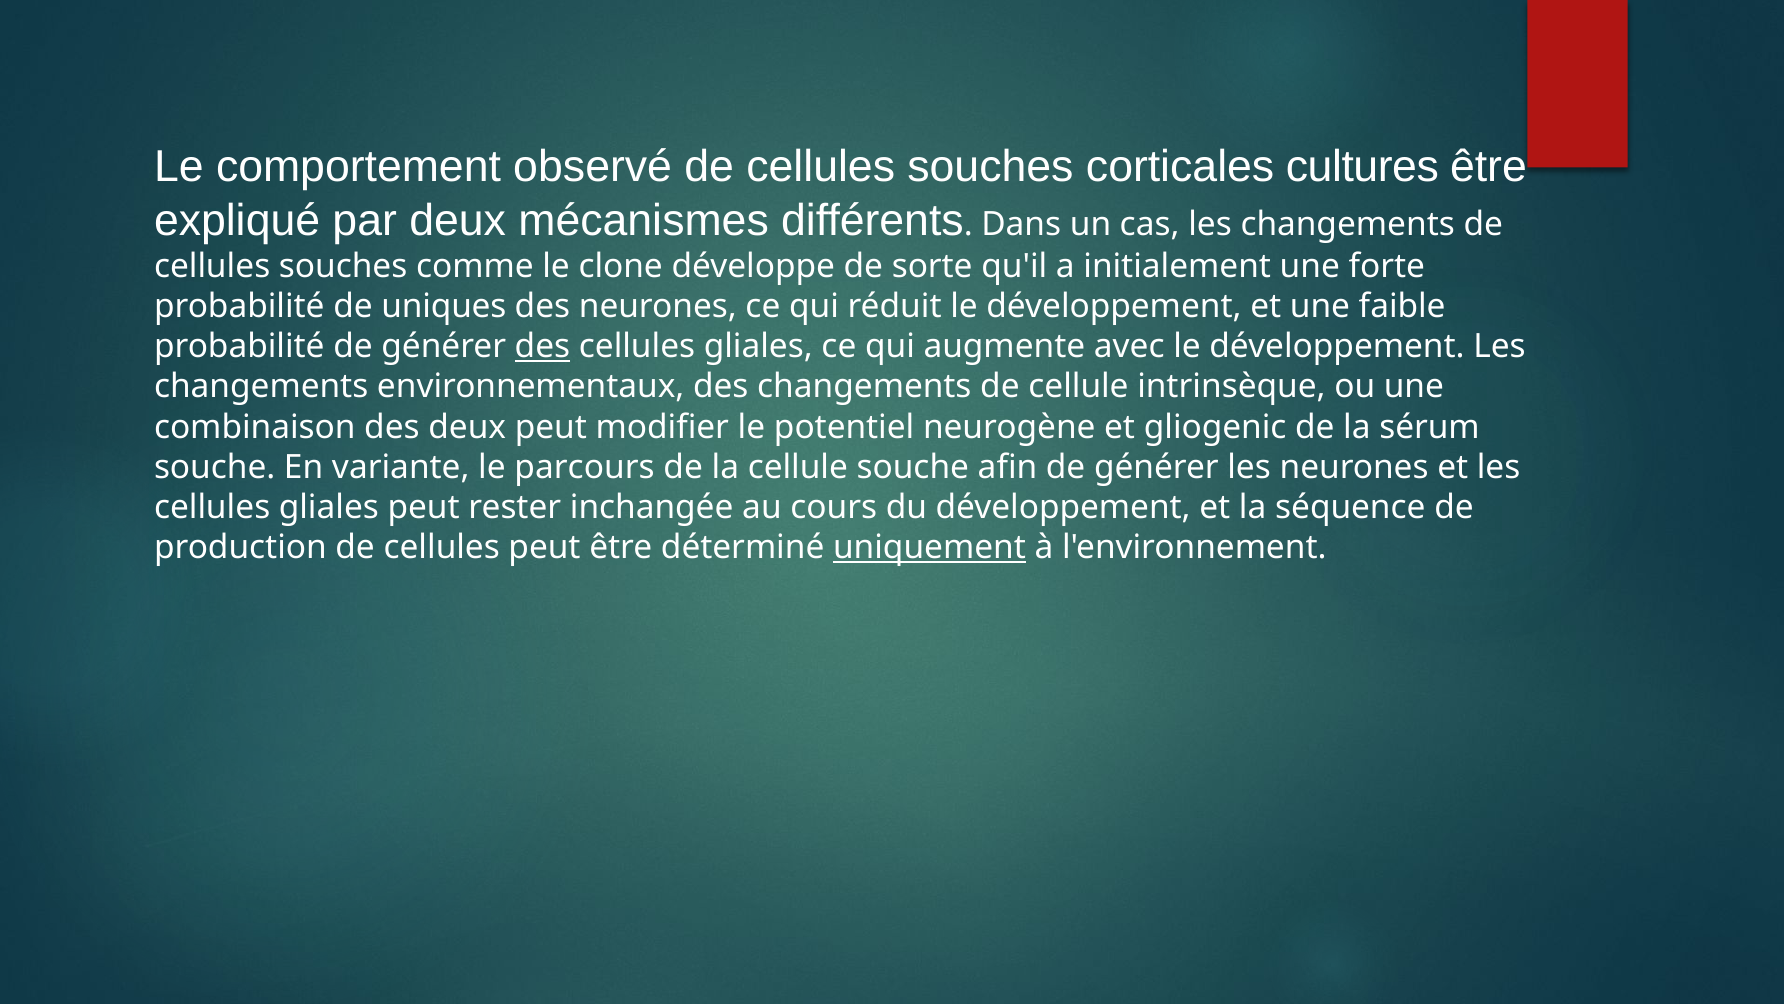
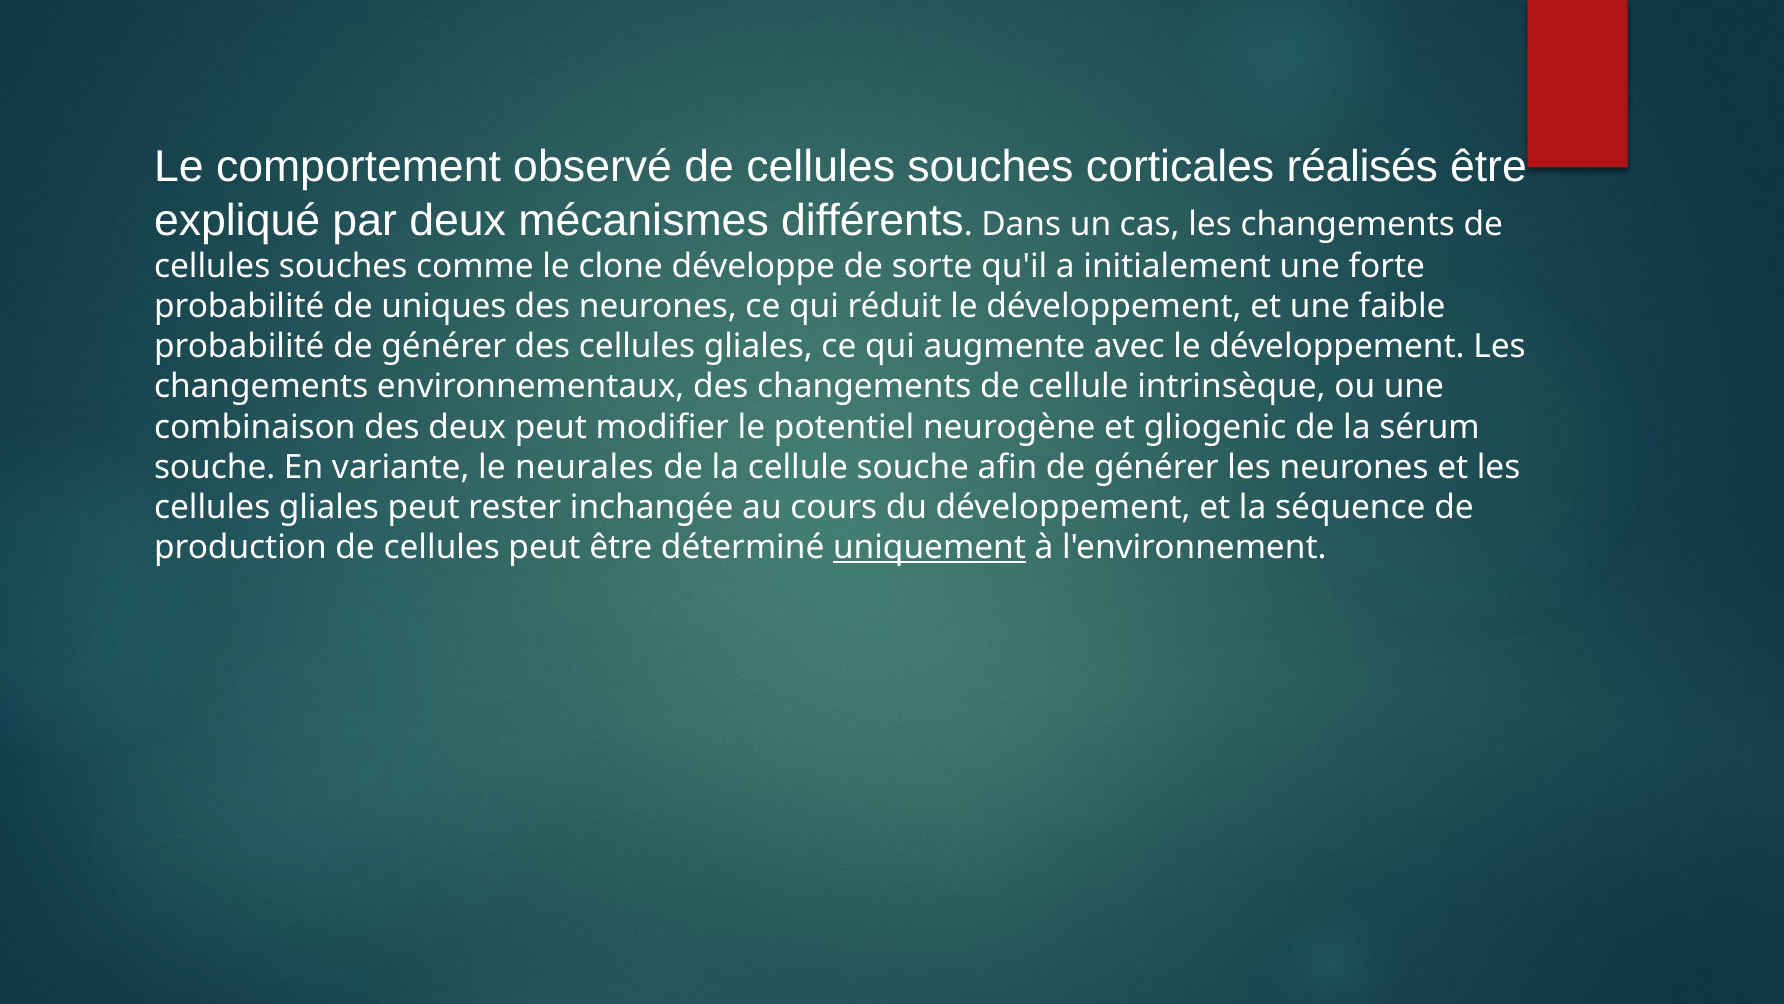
cultures: cultures -> réalisés
des at (542, 346) underline: present -> none
parcours: parcours -> neurales
